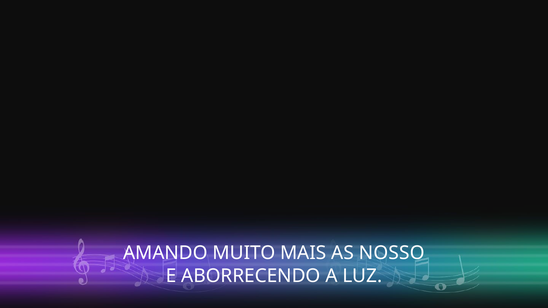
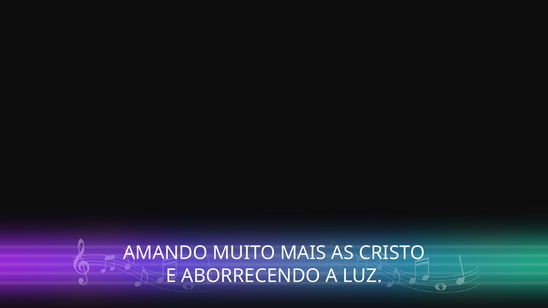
NOSSO: NOSSO -> CRISTO
